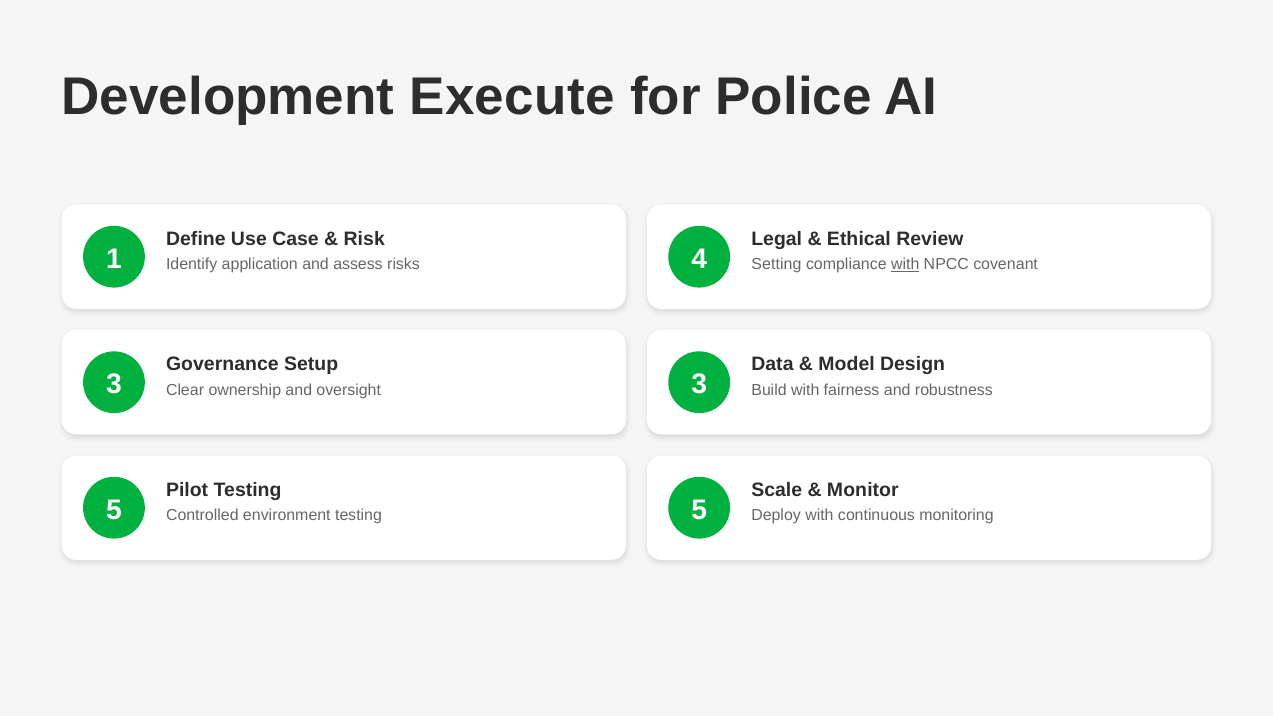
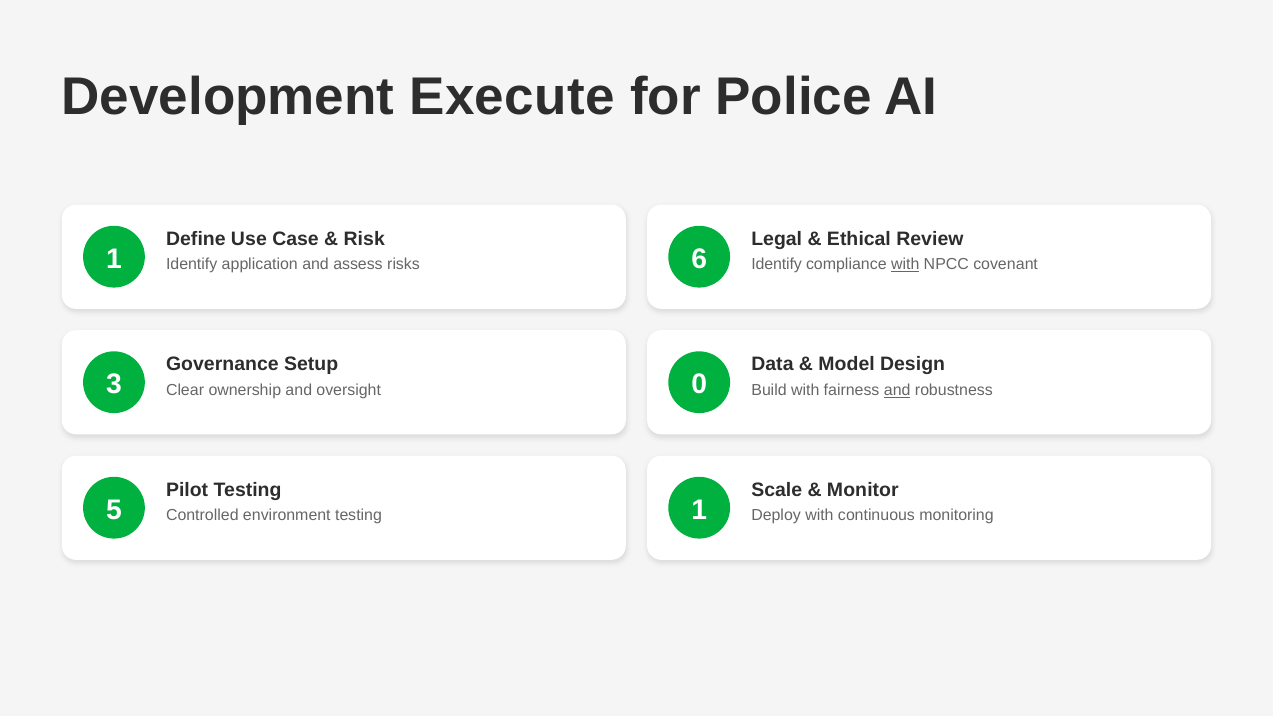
4: 4 -> 6
Setting at (776, 265): Setting -> Identify
oversight 3: 3 -> 0
and at (897, 390) underline: none -> present
testing 5: 5 -> 1
